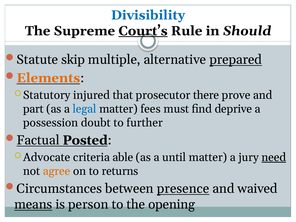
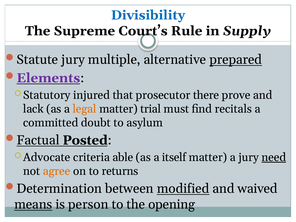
Court’s underline: present -> none
Should: Should -> Supply
Statute skip: skip -> jury
Elements colour: orange -> purple
part: part -> lack
legal colour: blue -> orange
fees: fees -> trial
deprive: deprive -> recitals
possession: possession -> committed
further: further -> asylum
until: until -> itself
Circumstances: Circumstances -> Determination
presence: presence -> modified
